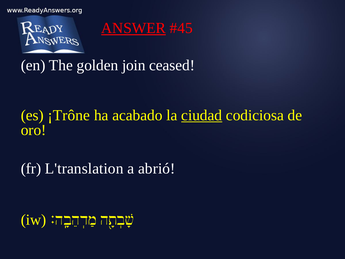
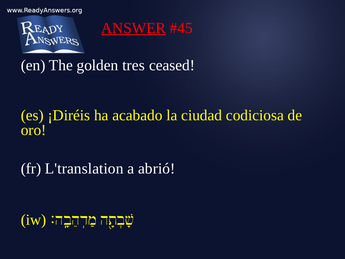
join: join -> tres
¡Trône: ¡Trône -> ¡Diréis
ciudad underline: present -> none
